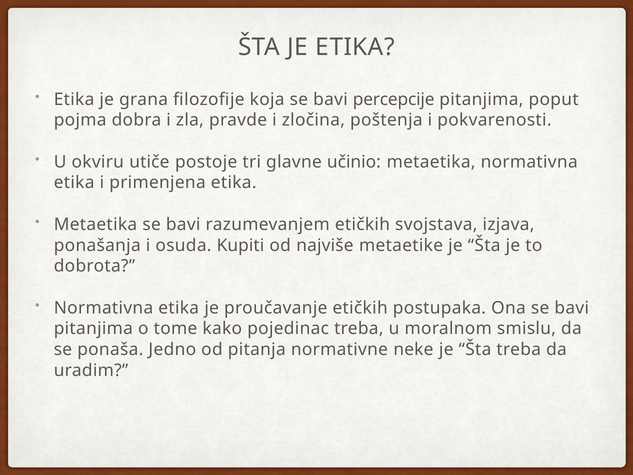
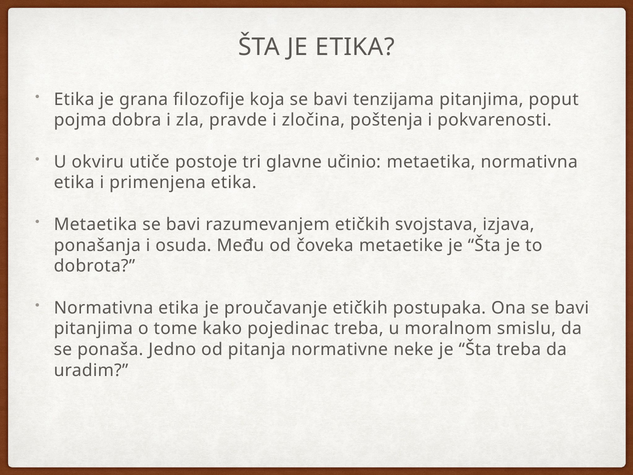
percepcije: percepcije -> tenzijama
Kupiti: Kupiti -> Među
najviše: najviše -> čoveka
